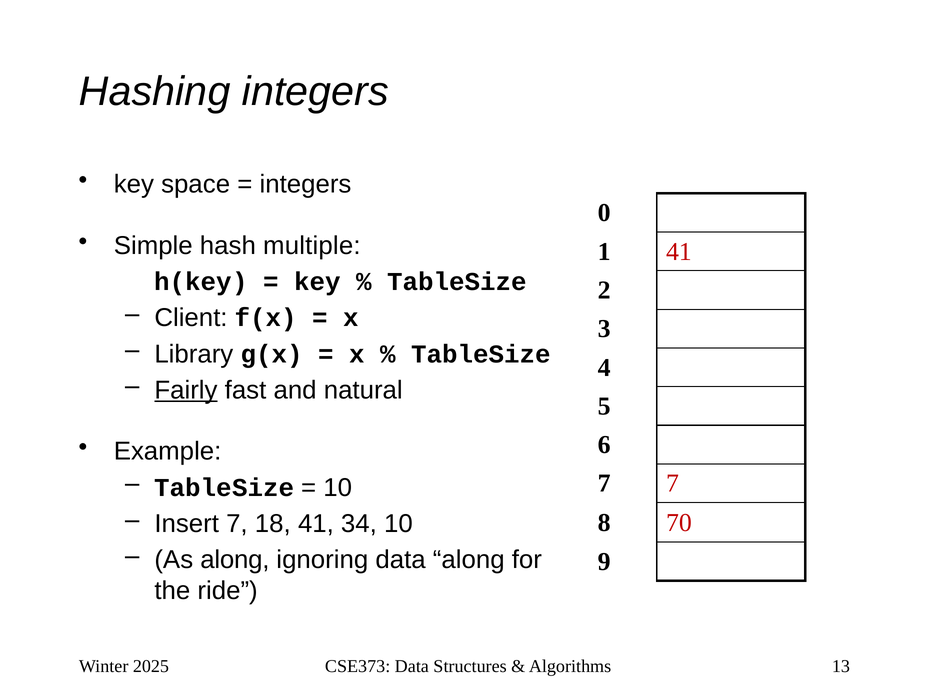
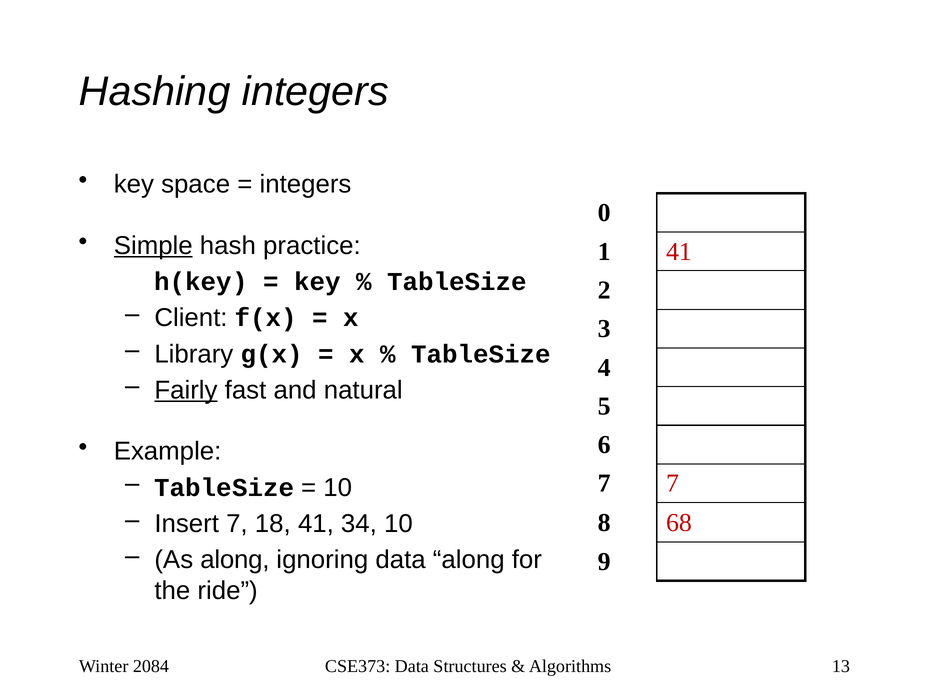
Simple underline: none -> present
multiple: multiple -> practice
70: 70 -> 68
2025: 2025 -> 2084
